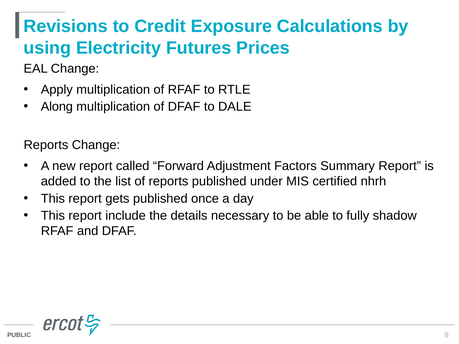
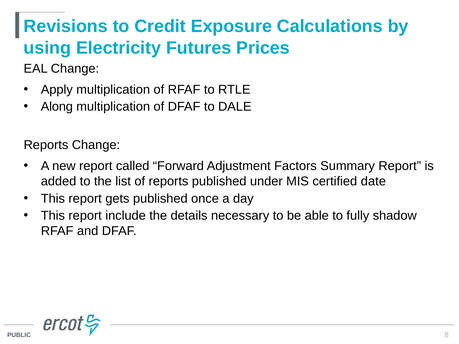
nhrh: nhrh -> date
